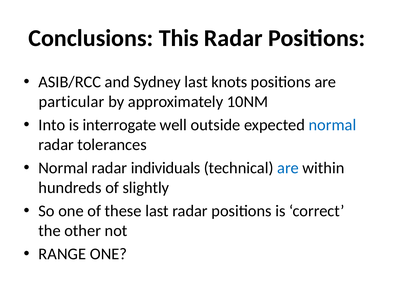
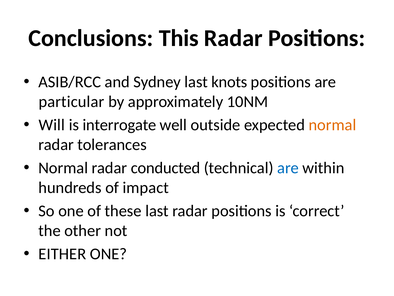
Into: Into -> Will
normal at (332, 125) colour: blue -> orange
individuals: individuals -> conducted
slightly: slightly -> impact
RANGE: RANGE -> EITHER
